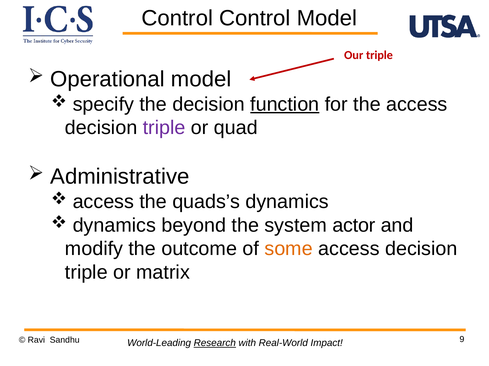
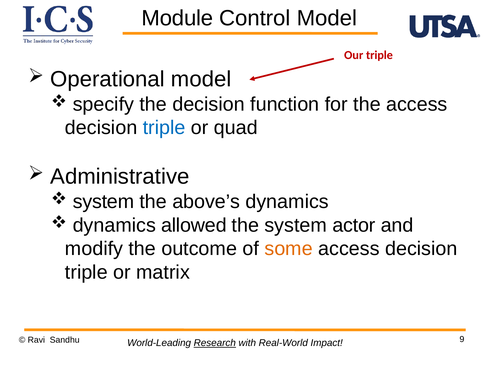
Control at (177, 18): Control -> Module
function underline: present -> none
triple at (164, 128) colour: purple -> blue
access at (103, 202): access -> system
quads’s: quads’s -> above’s
beyond: beyond -> allowed
